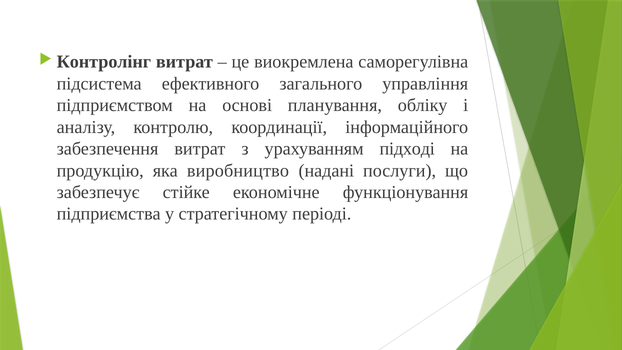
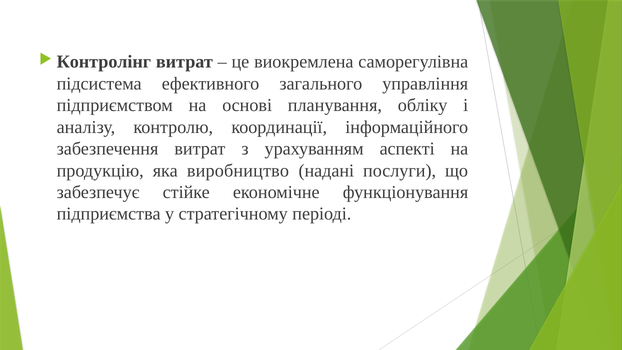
підході: підході -> аспекті
